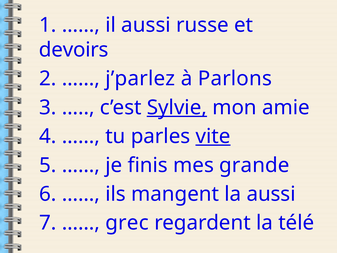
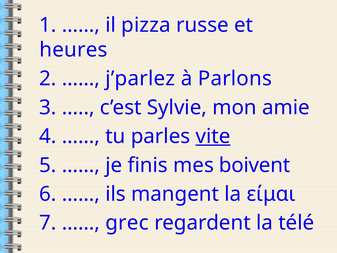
il aussi: aussi -> pizza
devoirs: devoirs -> heures
Sylvie underline: present -> none
grande: grande -> boivent
la aussi: aussi -> είμαι
